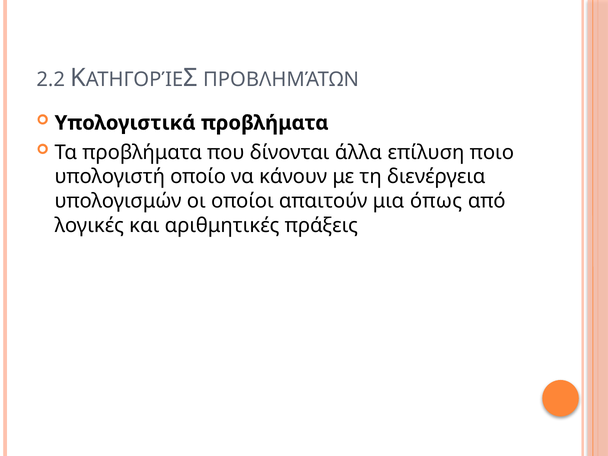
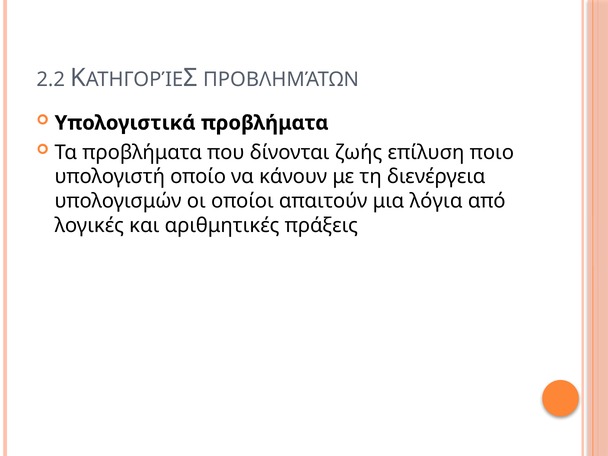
άλλα: άλλα -> ζωής
όπως: όπως -> λόγια
